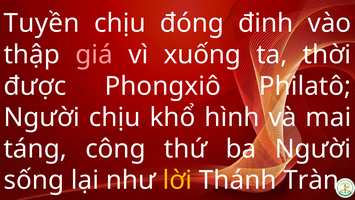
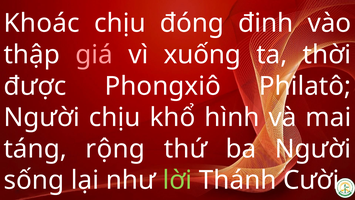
Tuyền: Tuyền -> Khoác
công: công -> rộng
lời colour: yellow -> light green
Tràn: Tràn -> Cười
